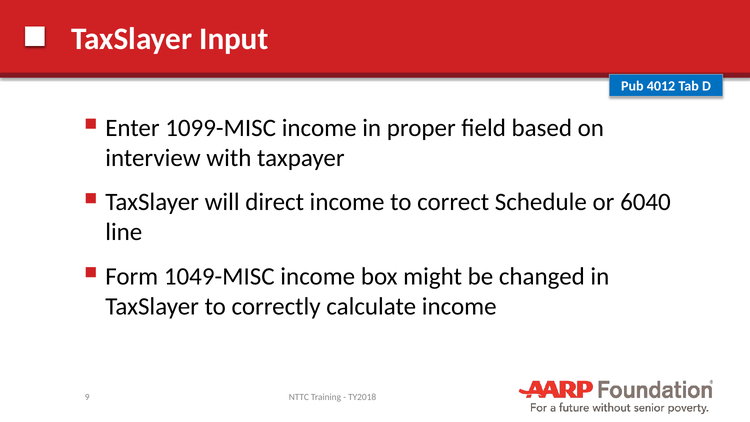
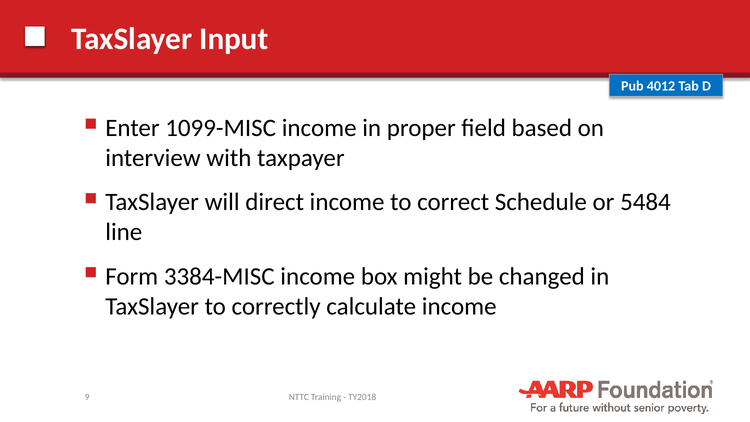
6040: 6040 -> 5484
1049-MISC: 1049-MISC -> 3384-MISC
